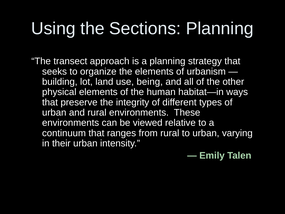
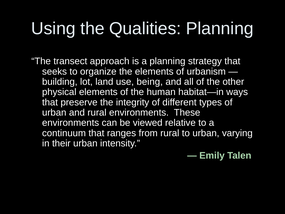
Sections: Sections -> Qualities
